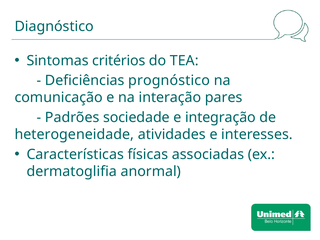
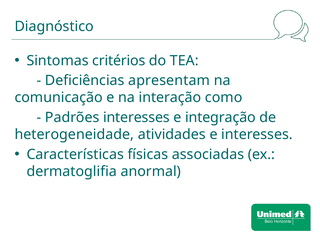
prognóstico: prognóstico -> apresentam
pares: pares -> como
Padrões sociedade: sociedade -> interesses
